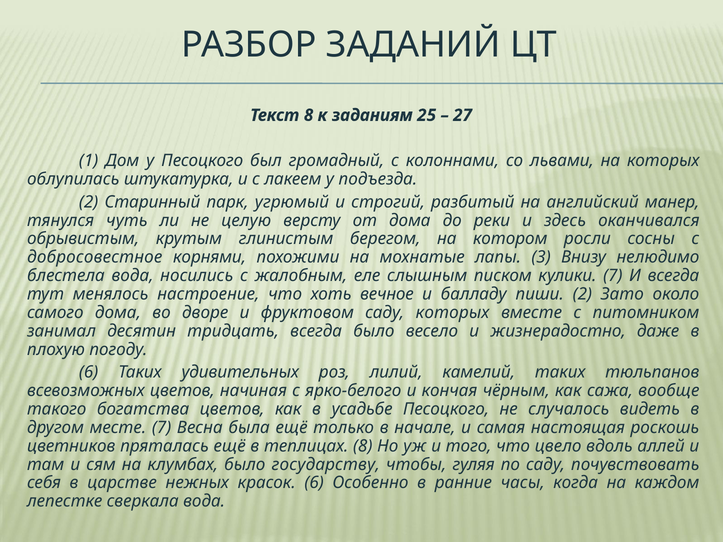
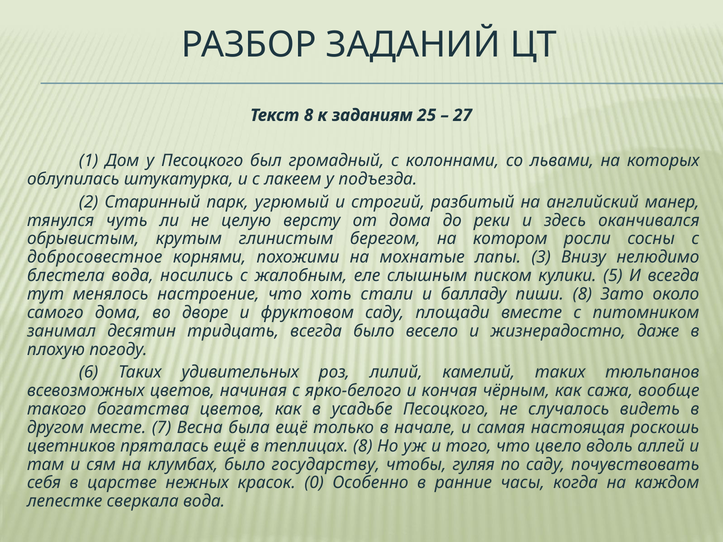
кулики 7: 7 -> 5
вечное: вечное -> стали
пиши 2: 2 -> 8
саду которых: которых -> площади
красок 6: 6 -> 0
